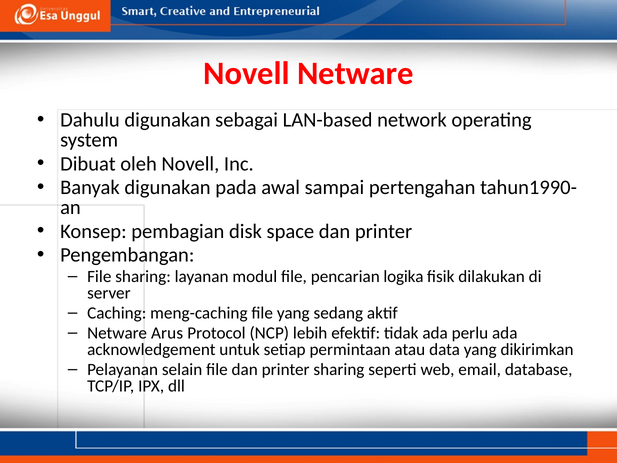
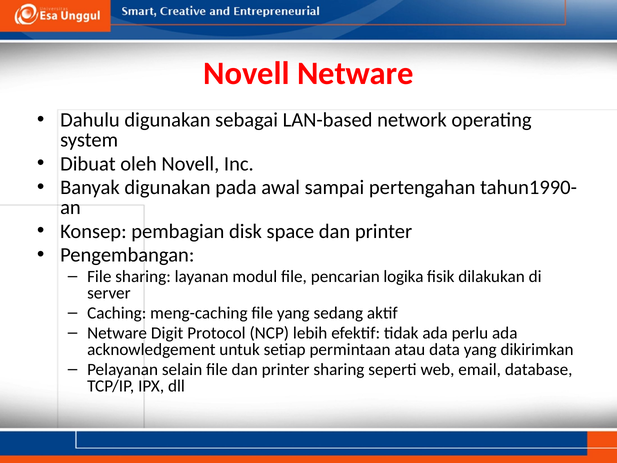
Arus: Arus -> Digit
